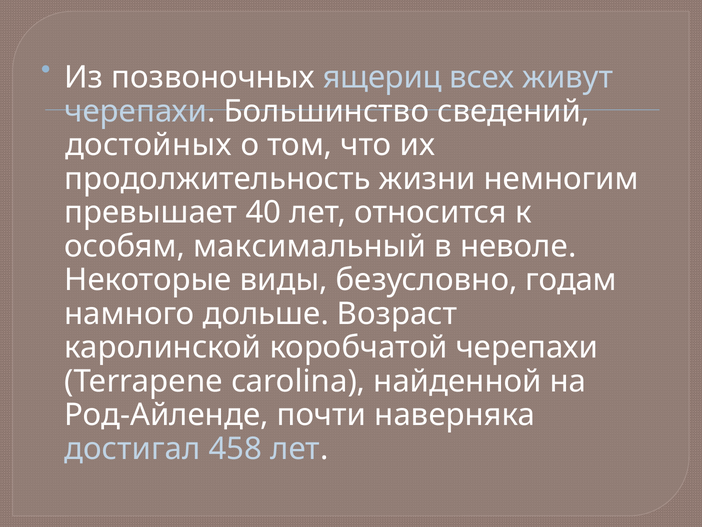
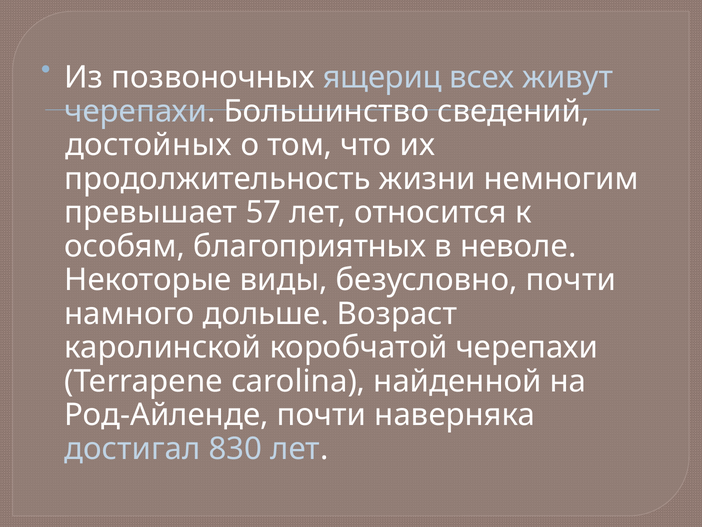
40: 40 -> 57
максимальный: максимальный -> благоприятных
безусловно годам: годам -> почти
458: 458 -> 830
